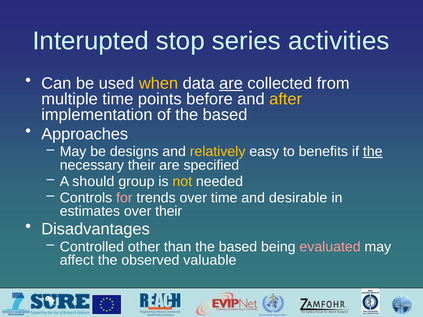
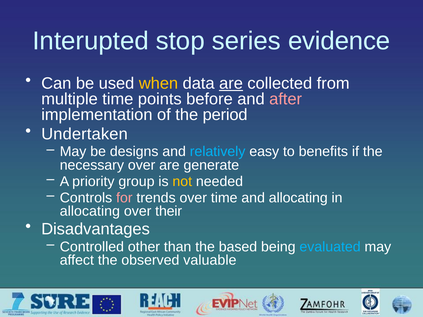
activities: activities -> evidence
after colour: yellow -> pink
of the based: based -> period
Approaches: Approaches -> Undertaken
relatively colour: yellow -> light blue
the at (373, 152) underline: present -> none
necessary their: their -> over
specified: specified -> generate
should: should -> priority
and desirable: desirable -> allocating
estimates at (90, 211): estimates -> allocating
evaluated colour: pink -> light blue
